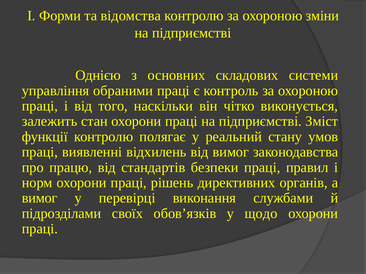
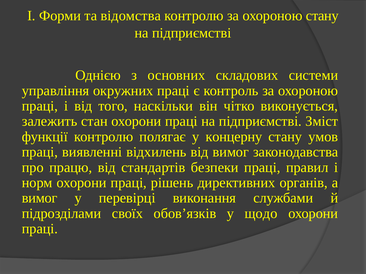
охороною зміни: зміни -> стану
обраними: обраними -> окружних
реальний: реальний -> концерну
